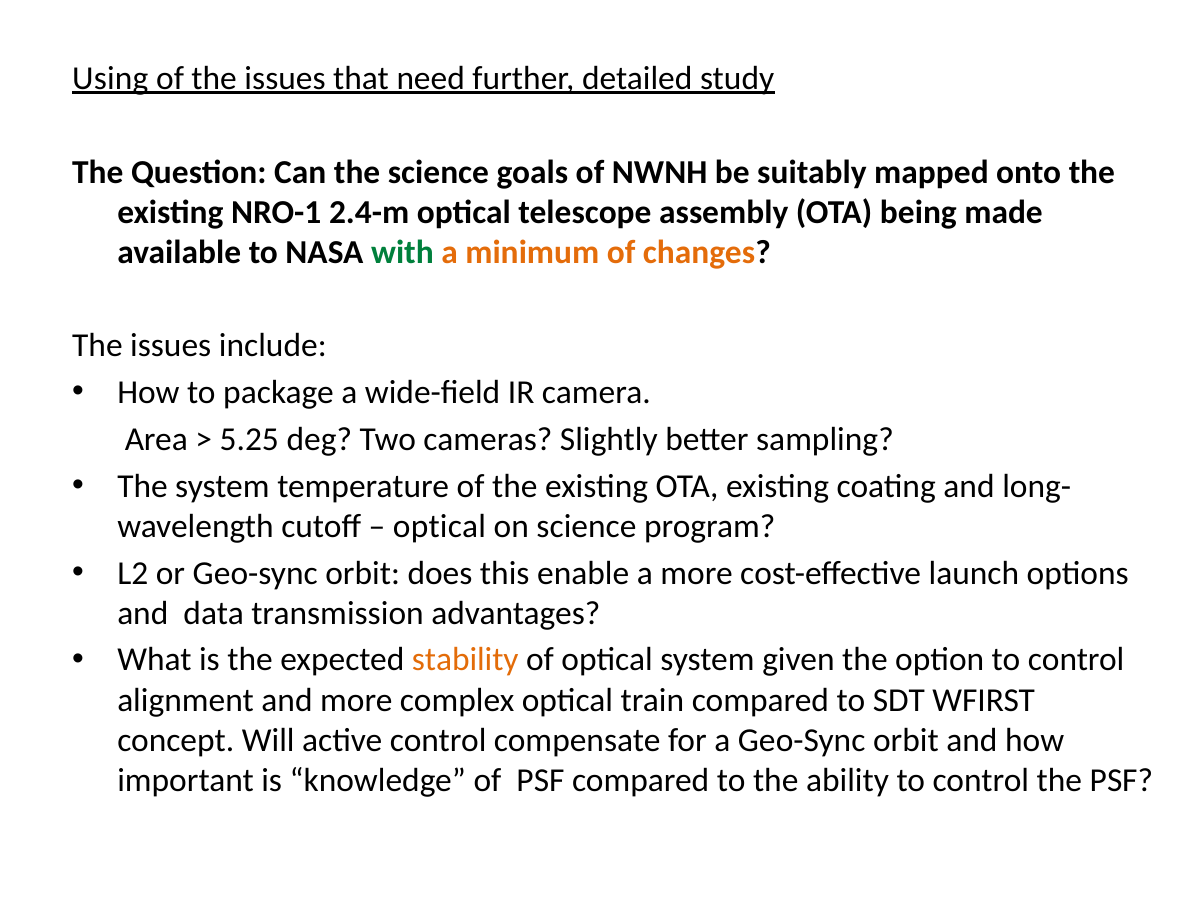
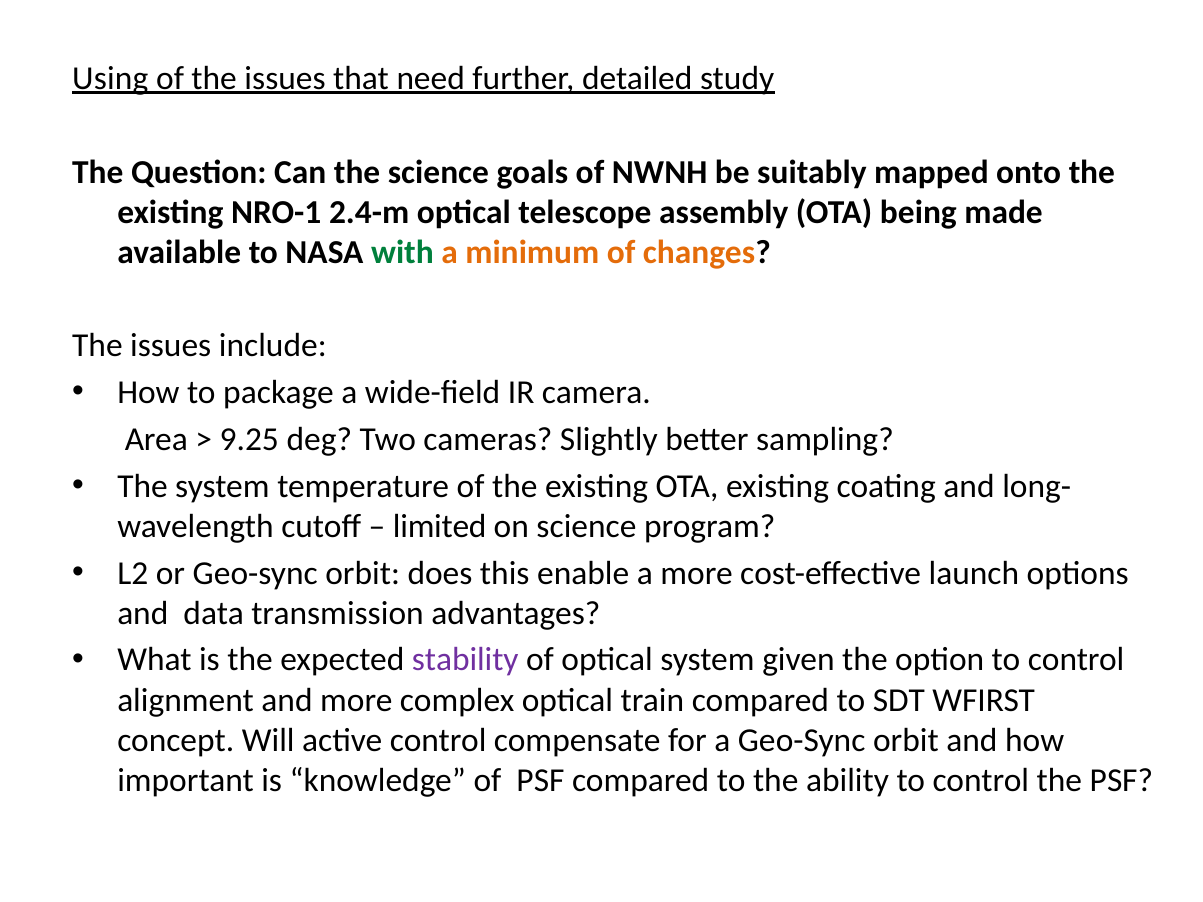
5.25: 5.25 -> 9.25
optical at (439, 526): optical -> limited
stability colour: orange -> purple
